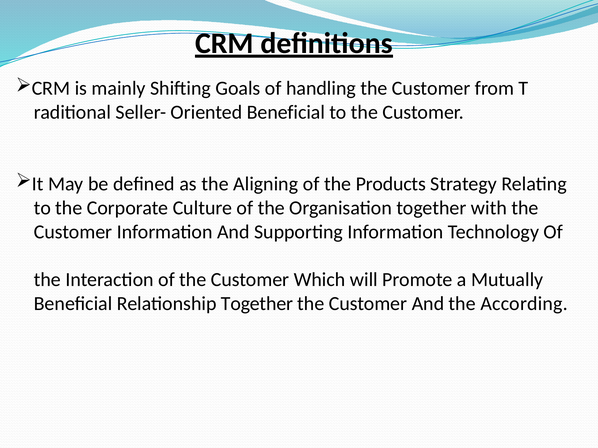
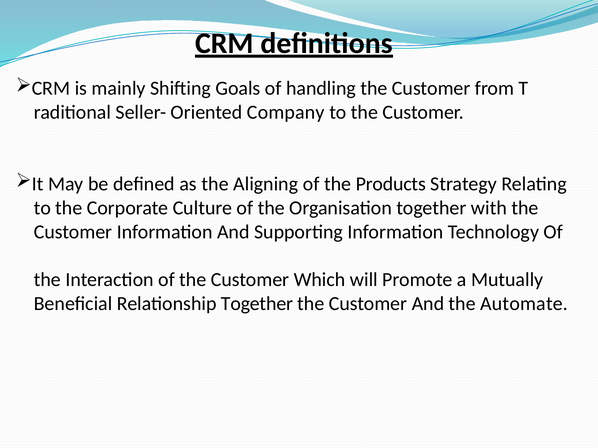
Oriented Beneficial: Beneficial -> Company
According: According -> Automate
